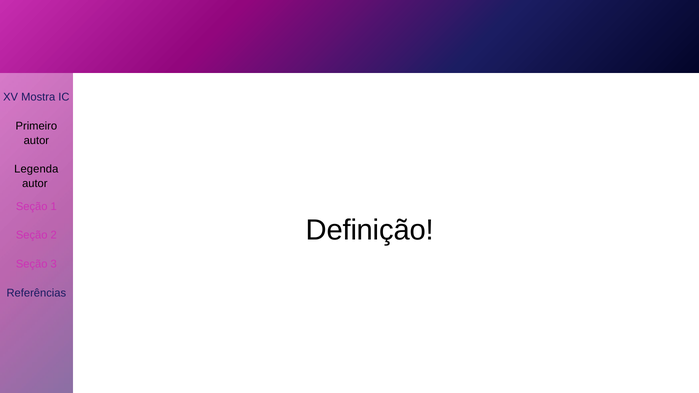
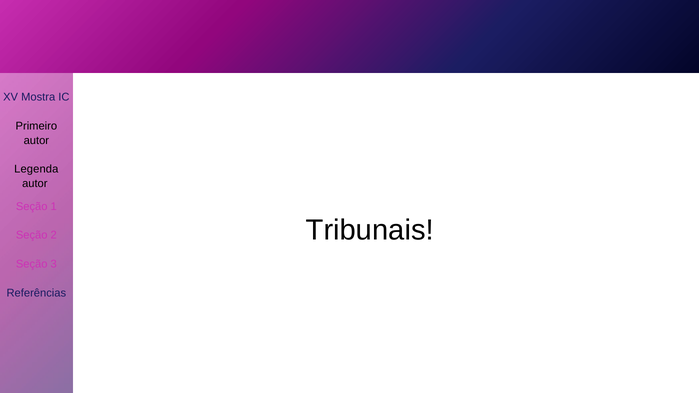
Definição: Definição -> Tribunais
